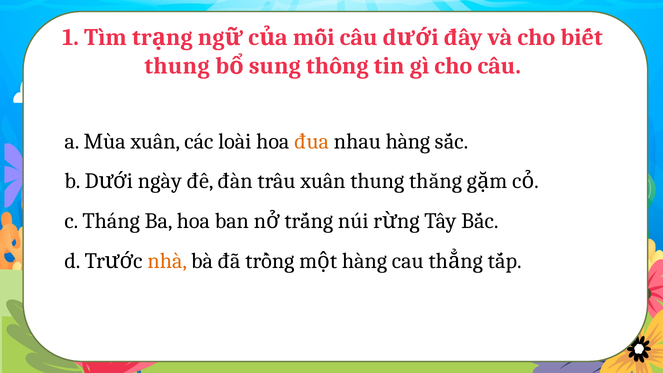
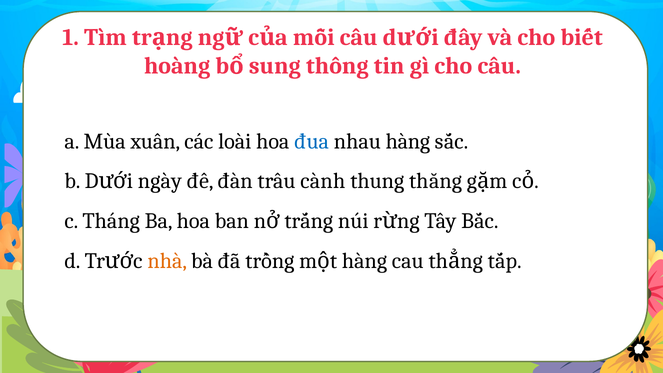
thung at (177, 66): thung -> hoàng
đua colour: orange -> blue
trâu xuân: xuân -> cành
